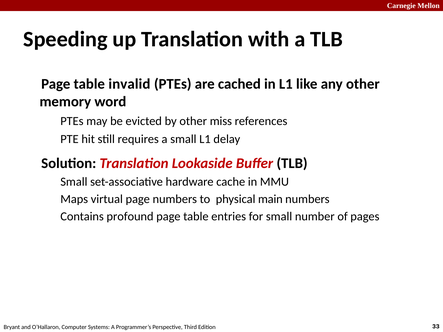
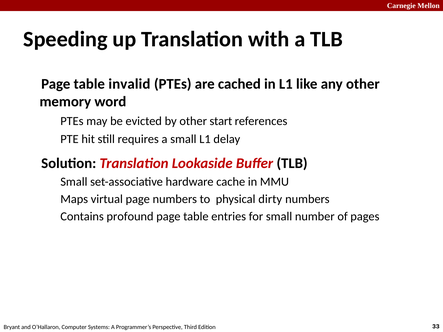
miss: miss -> start
main: main -> dirty
